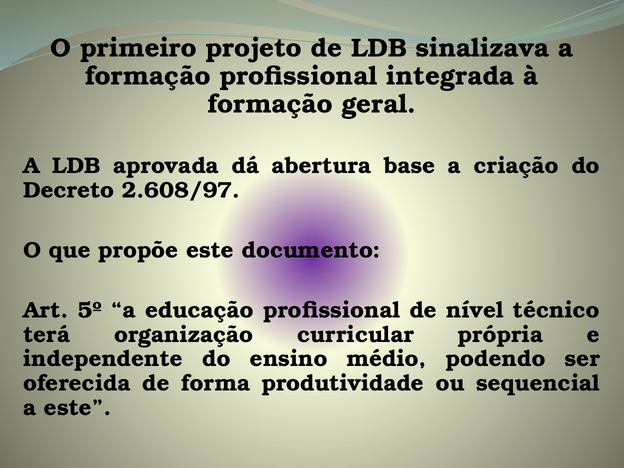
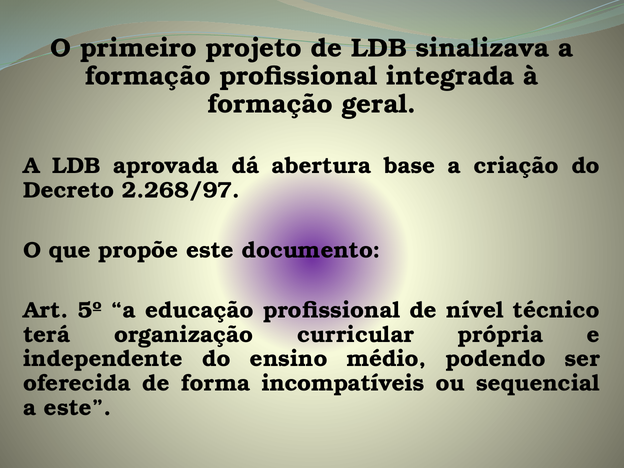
2.608/97: 2.608/97 -> 2.268/97
produtividade: produtividade -> incompatíveis
